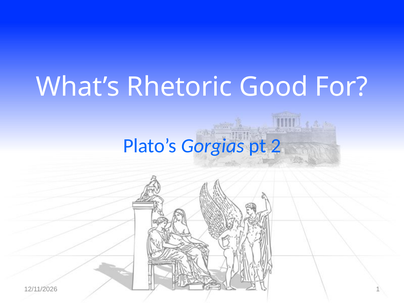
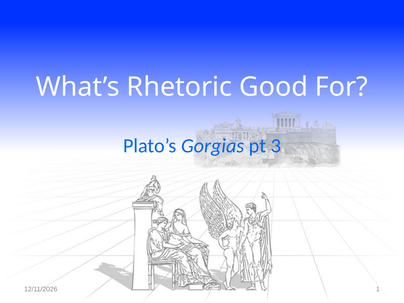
2: 2 -> 3
